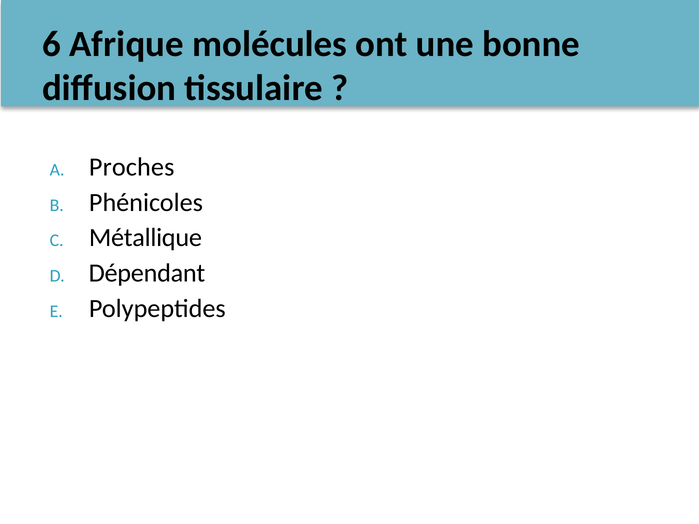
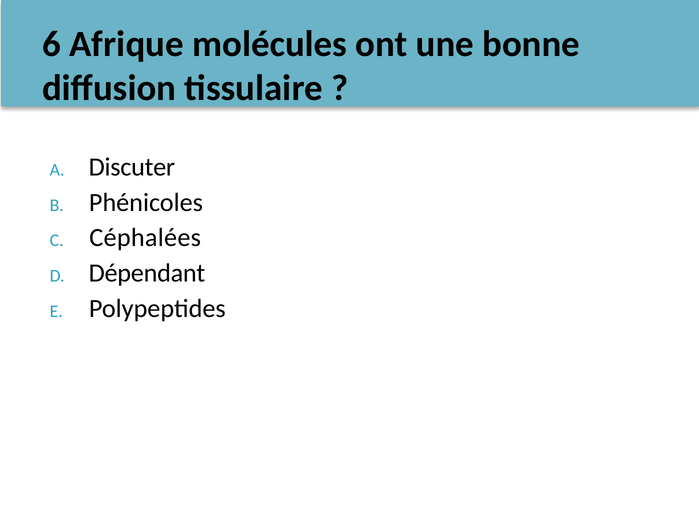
Proches: Proches -> Discuter
Métallique: Métallique -> Céphalées
